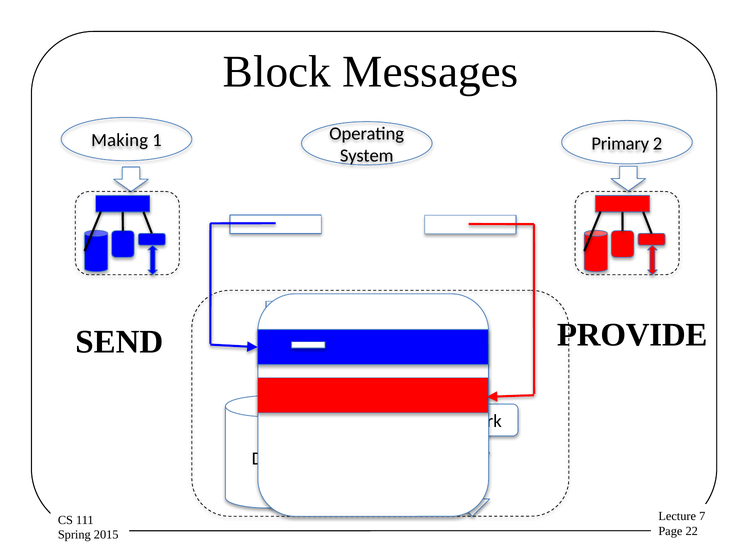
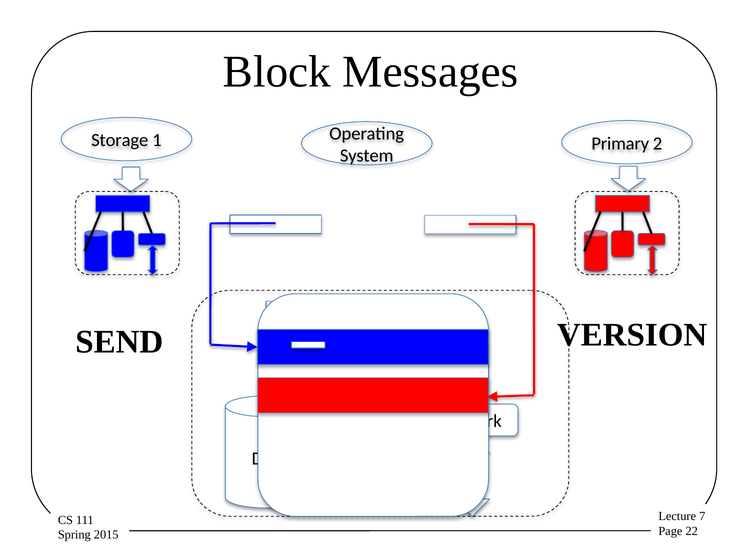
Making: Making -> Storage
PROVIDE: PROVIDE -> VERSION
